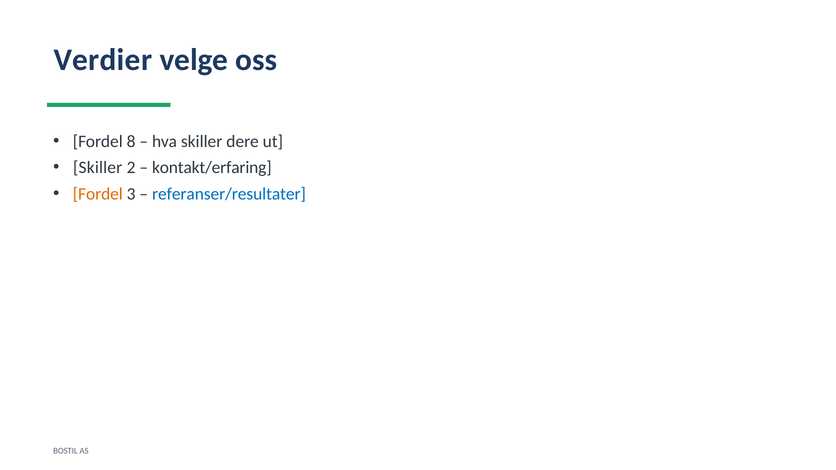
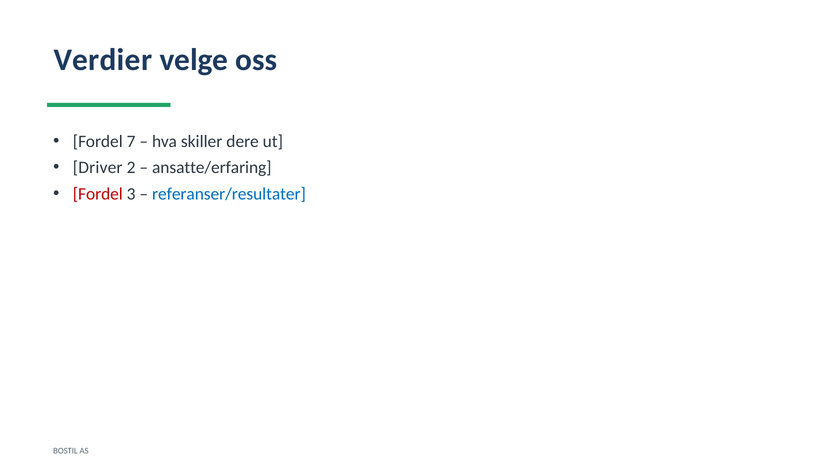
8: 8 -> 7
Skiller at (98, 168): Skiller -> Driver
kontakt/erfaring: kontakt/erfaring -> ansatte/erfaring
Fordel at (98, 194) colour: orange -> red
